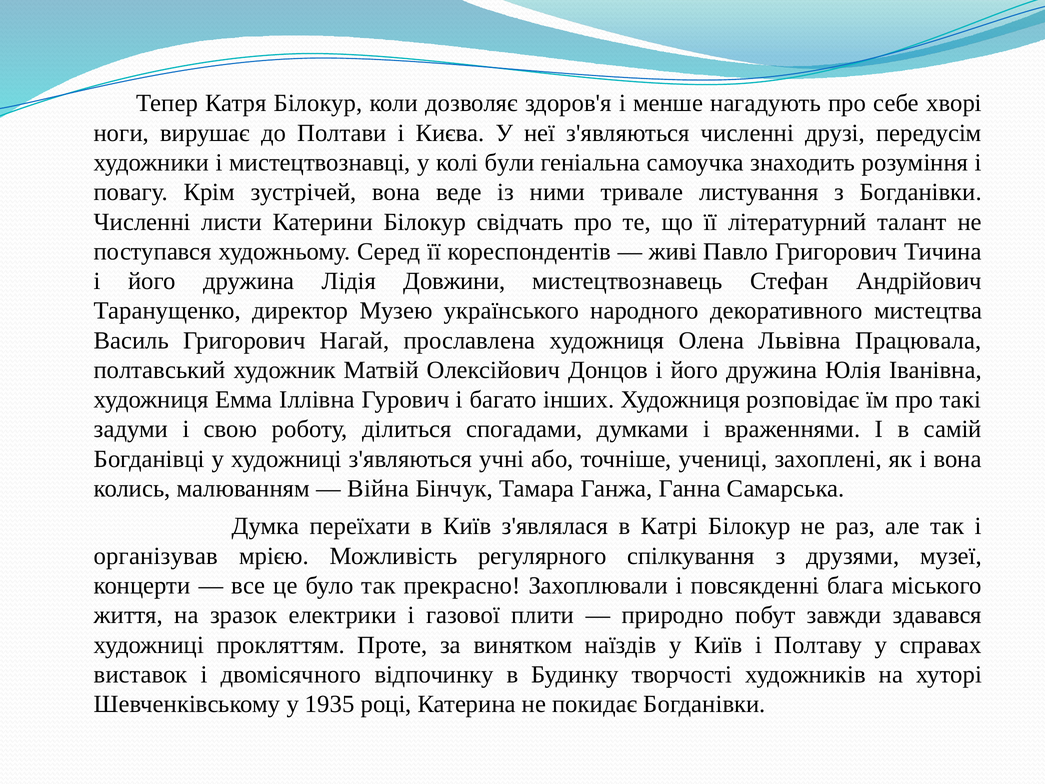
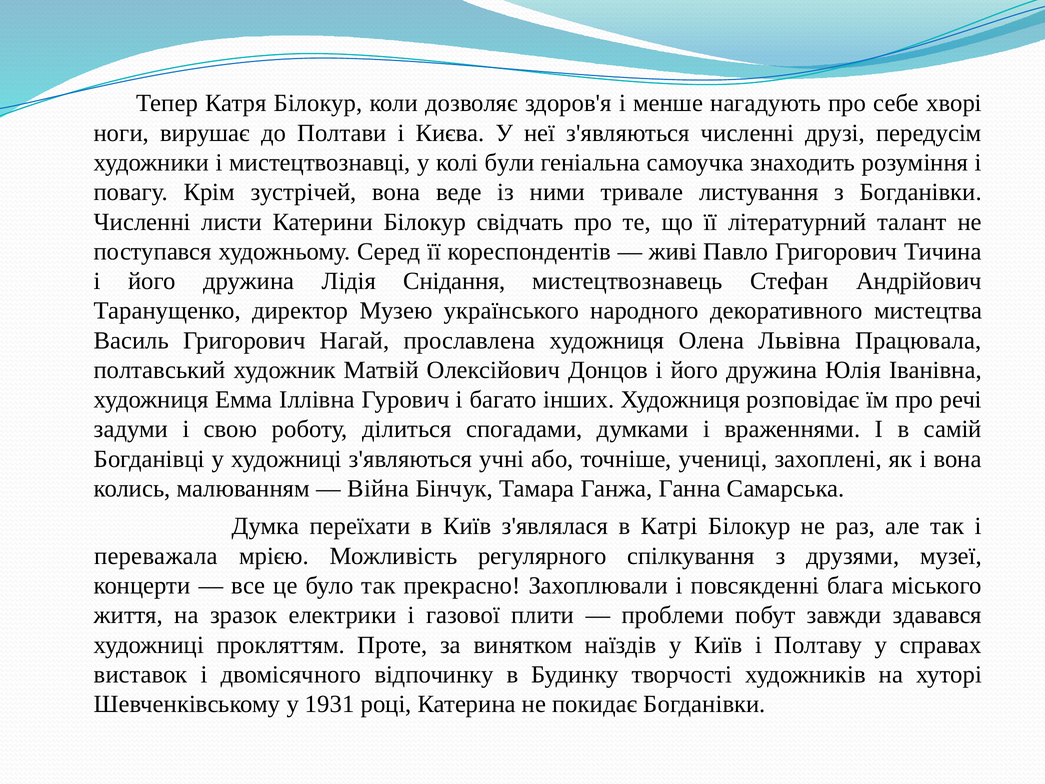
Довжини: Довжини -> Снідання
такі: такі -> речі
організував: організував -> переважала
природно: природно -> проблеми
1935: 1935 -> 1931
